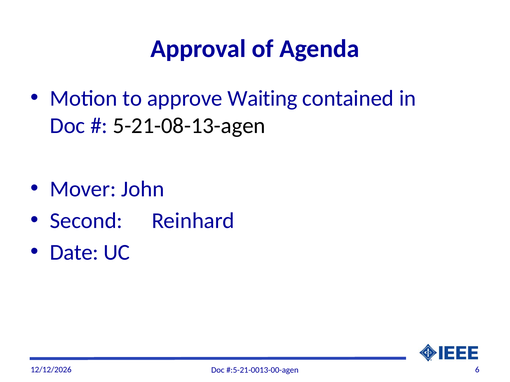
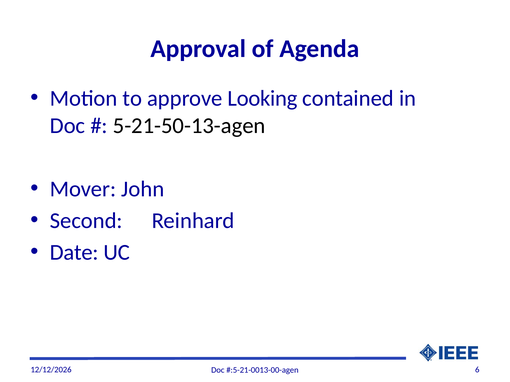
Waiting: Waiting -> Looking
5-21-08-13-agen: 5-21-08-13-agen -> 5-21-50-13-agen
